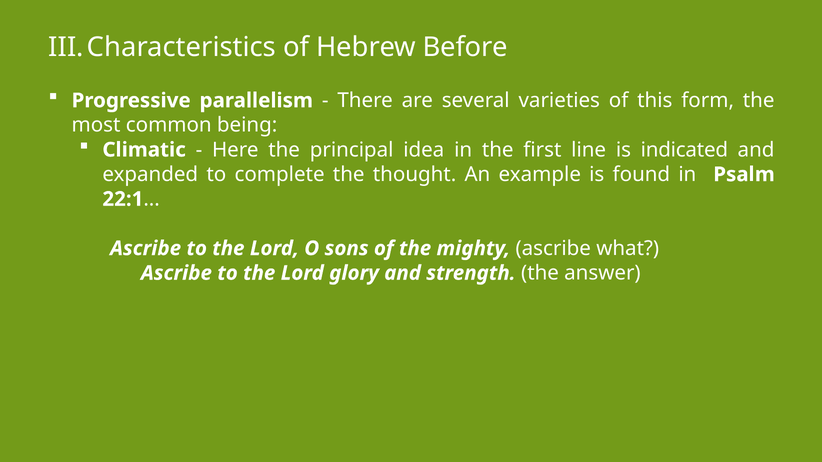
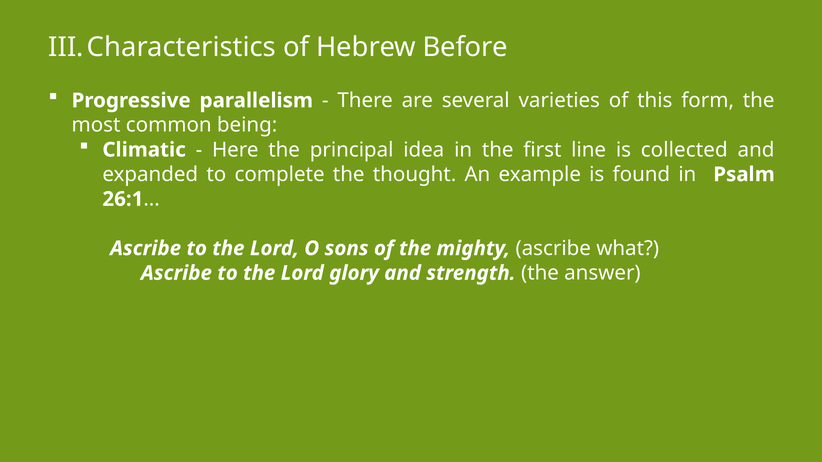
indicated: indicated -> collected
22:1: 22:1 -> 26:1
